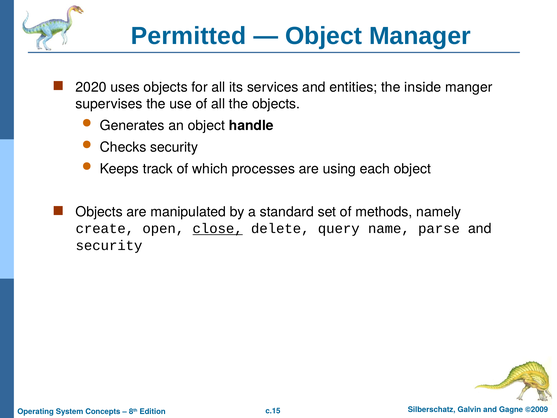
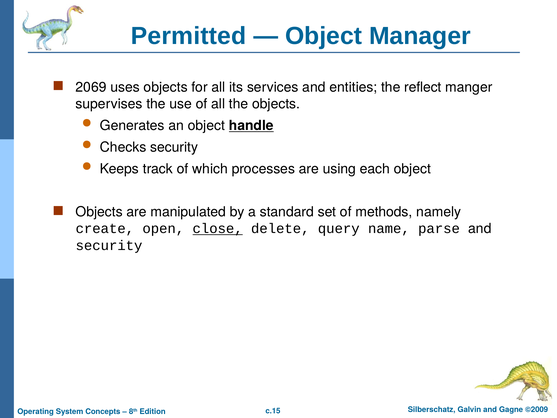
2020: 2020 -> 2069
inside: inside -> reflect
handle underline: none -> present
